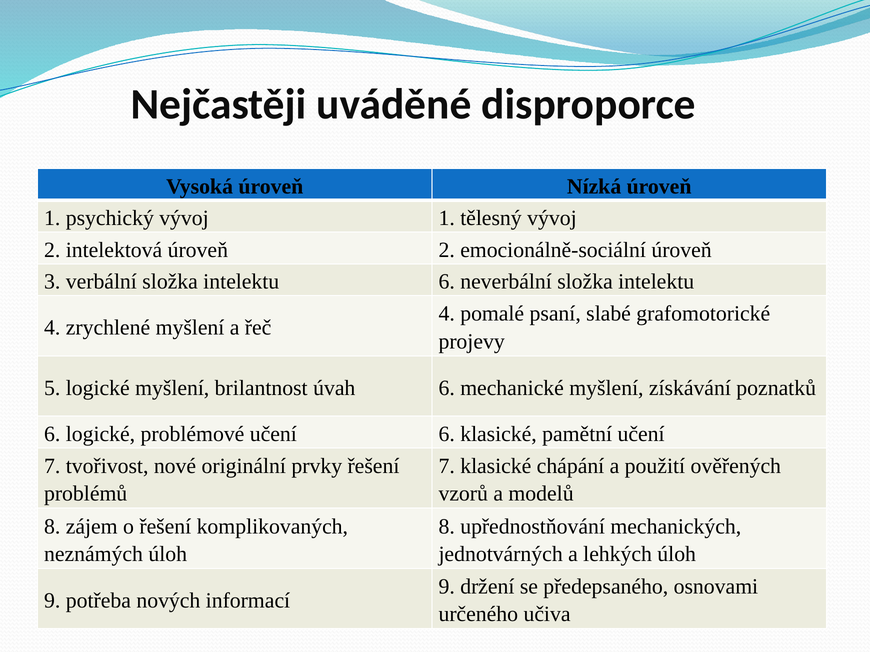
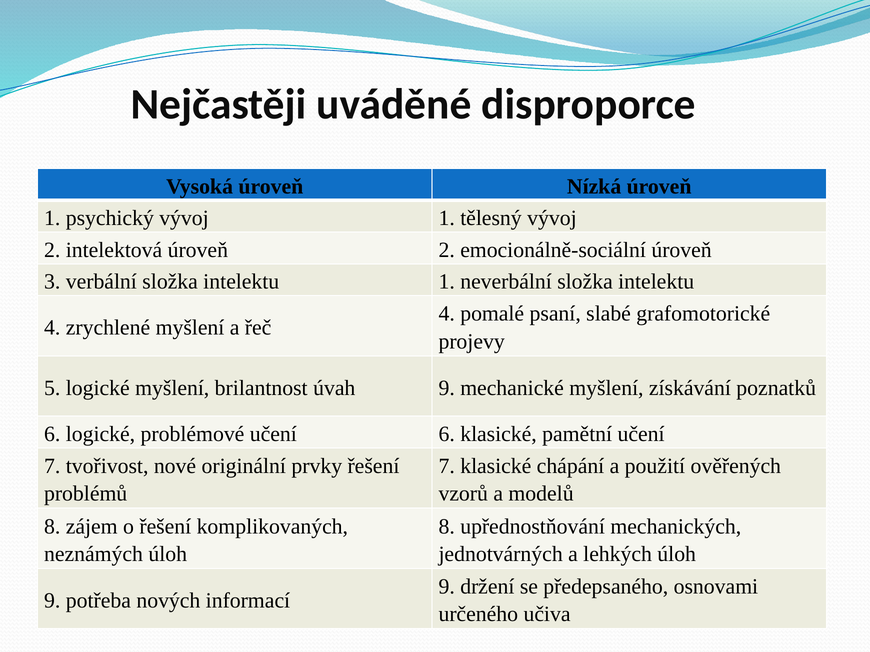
intelektu 6: 6 -> 1
úvah 6: 6 -> 9
